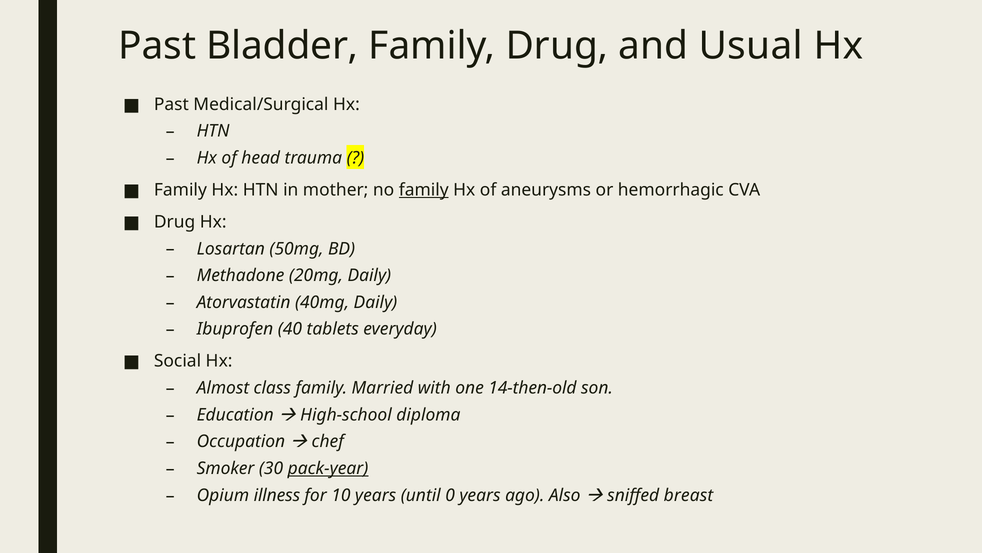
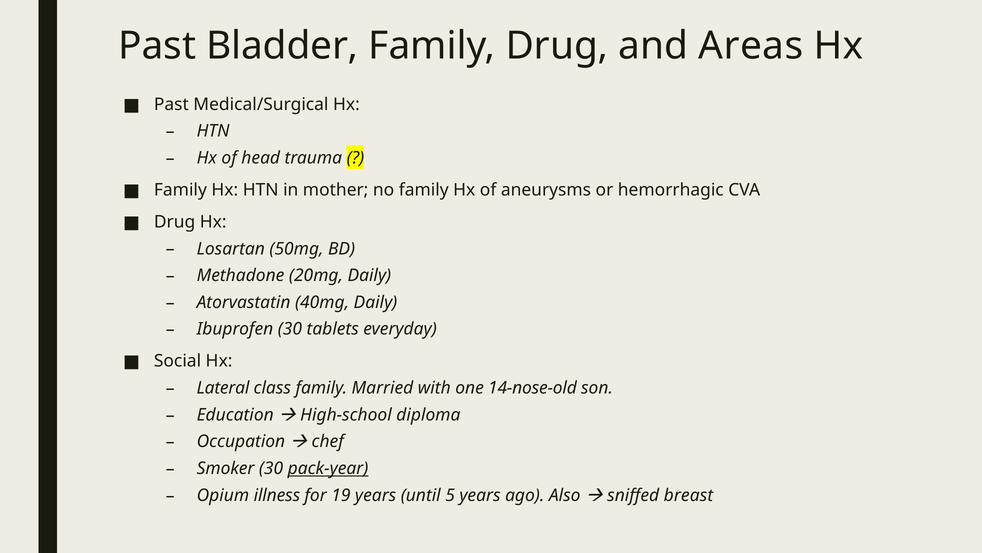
Usual: Usual -> Areas
family at (424, 190) underline: present -> none
Ibuprofen 40: 40 -> 30
Almost: Almost -> Lateral
14-then-old: 14-then-old -> 14-nose-old
10: 10 -> 19
0: 0 -> 5
